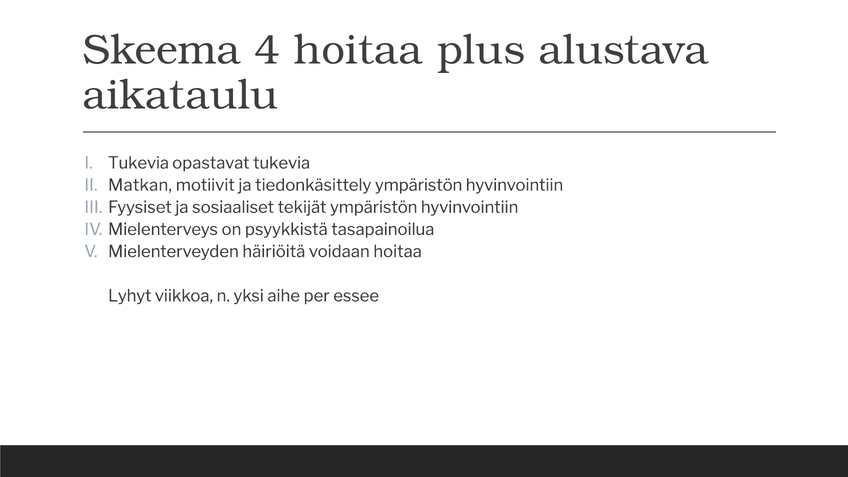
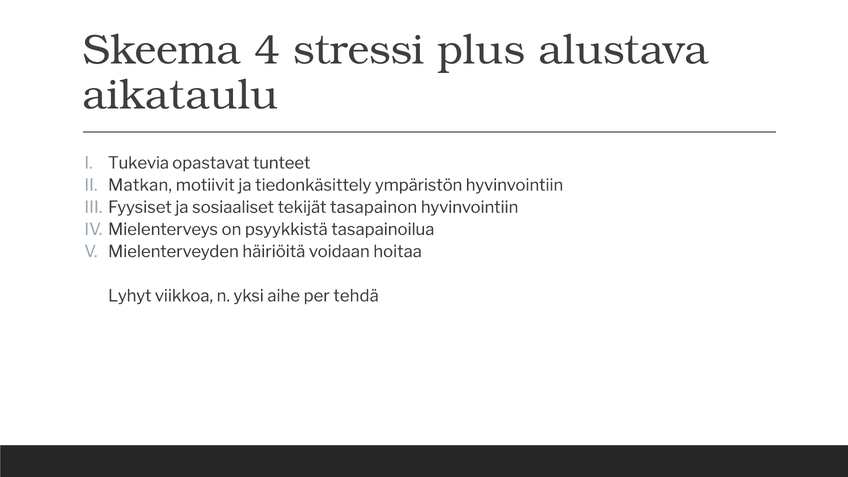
4 hoitaa: hoitaa -> stressi
opastavat tukevia: tukevia -> tunteet
tekijät ympäristön: ympäristön -> tasapainon
essee: essee -> tehdä
